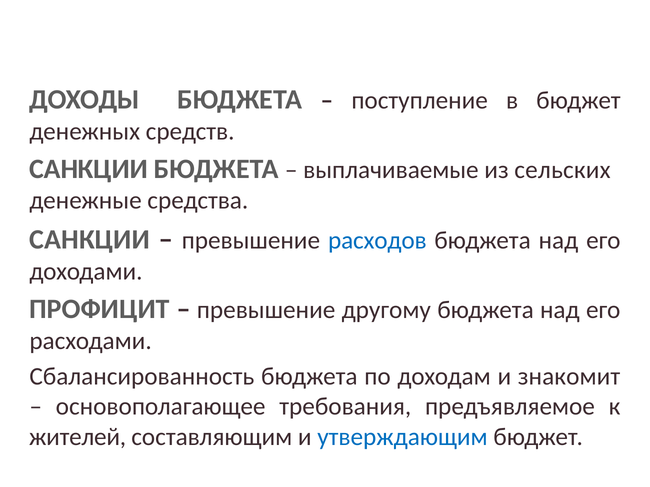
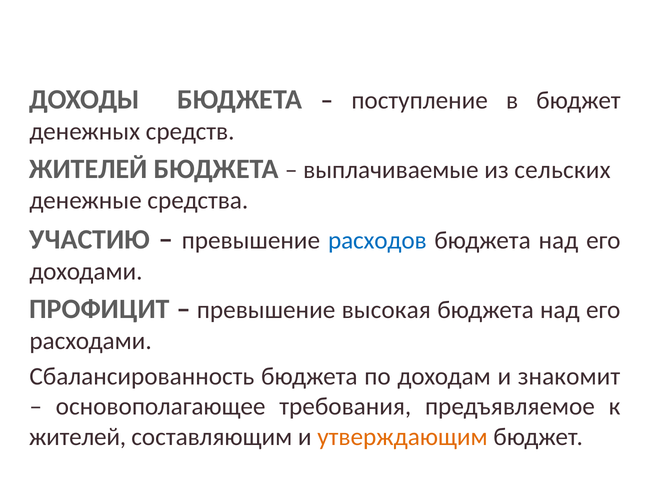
САНКЦИИ at (89, 169): САНКЦИИ -> ЖИТЕЛЕЙ
САНКЦИИ at (90, 240): САНКЦИИ -> УЧАСТИЮ
другому: другому -> высокая
утверждающим colour: blue -> orange
